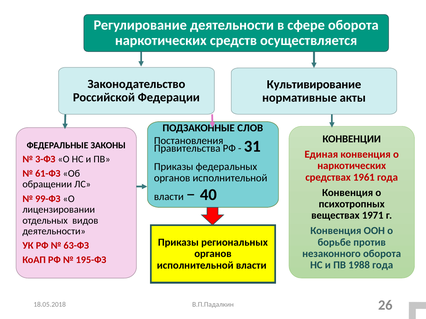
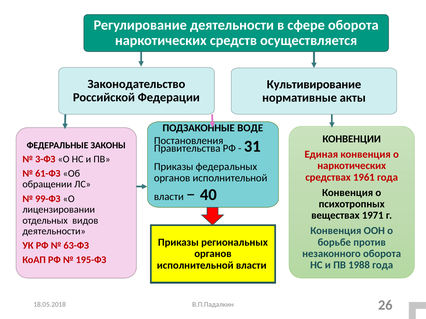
СЛОВ: СЛОВ -> ВОДЕ
